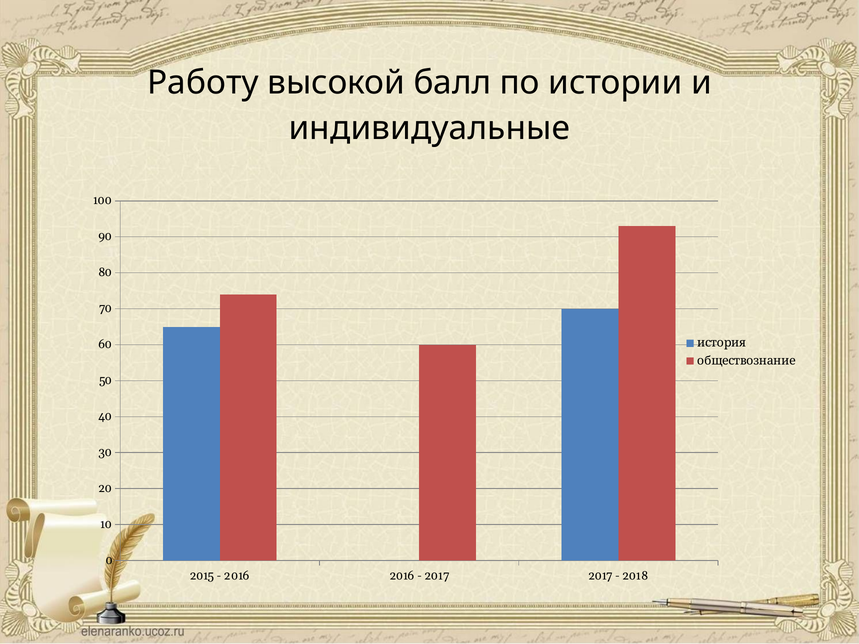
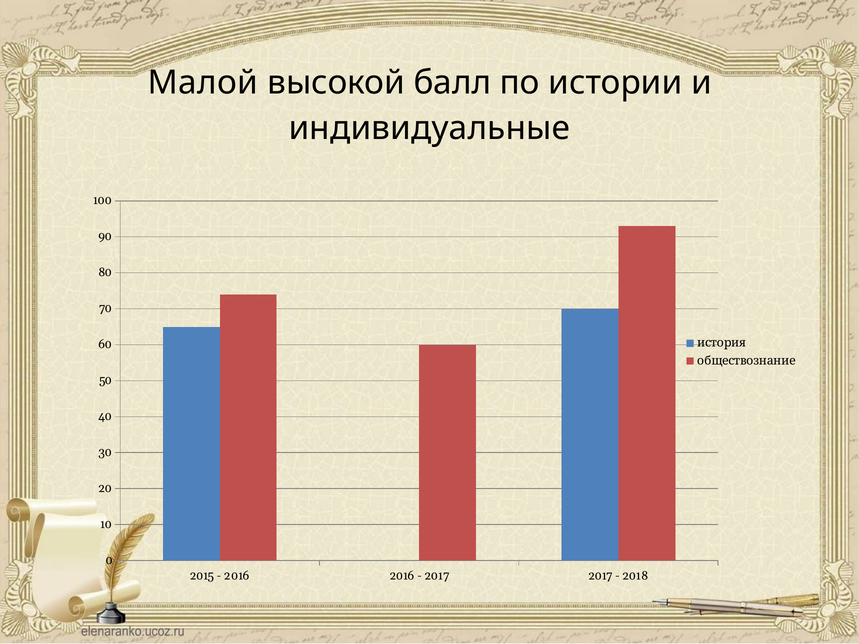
Работу: Работу -> Малой
